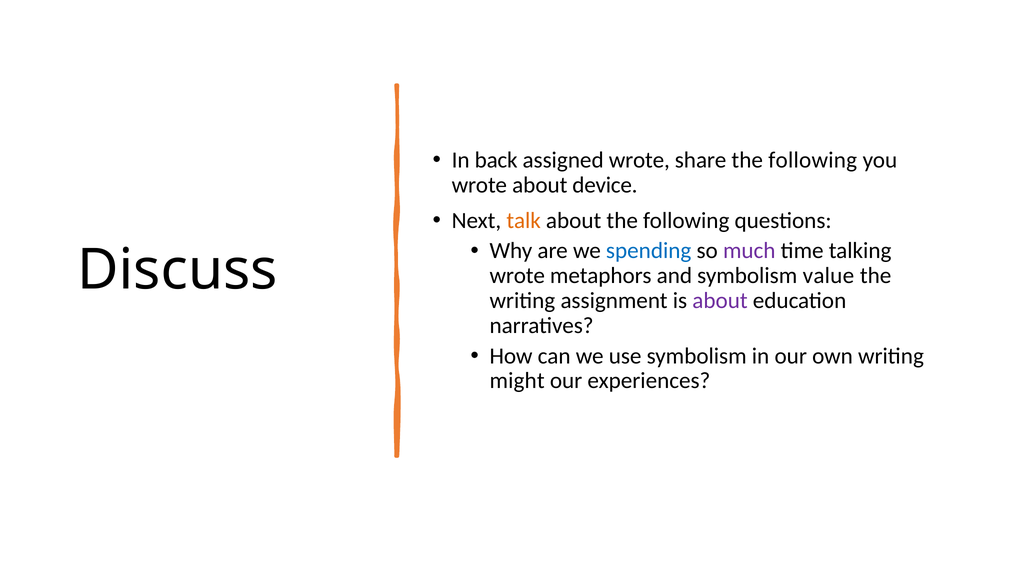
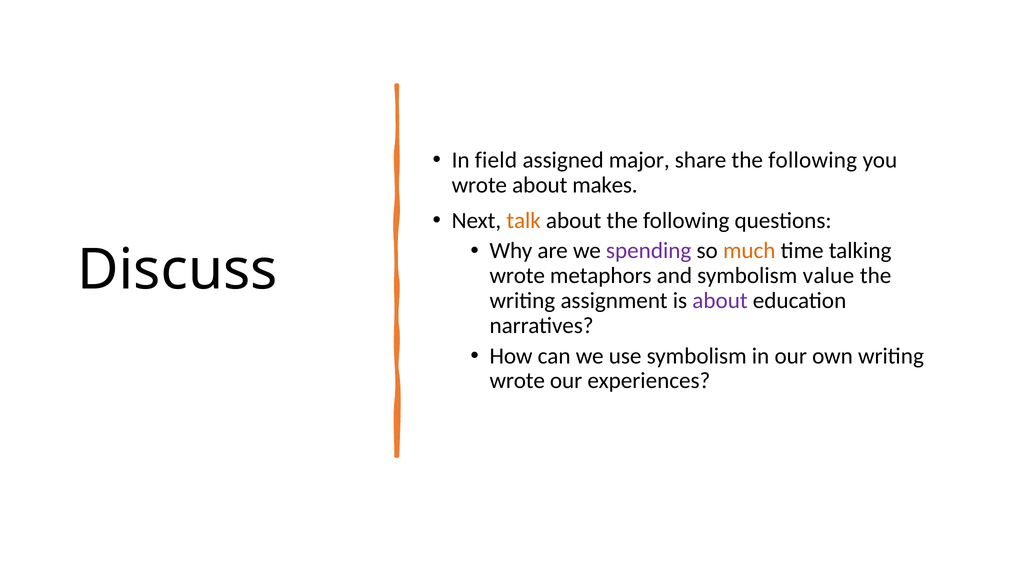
back: back -> field
assigned wrote: wrote -> major
device: device -> makes
spending colour: blue -> purple
much colour: purple -> orange
might at (517, 381): might -> wrote
